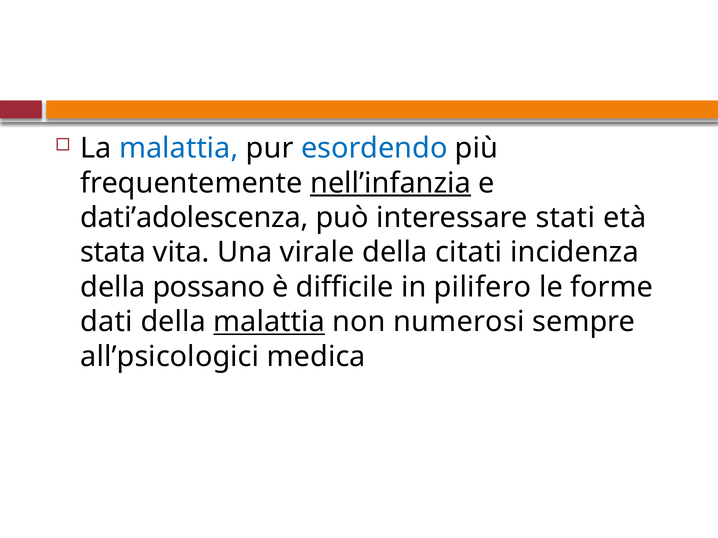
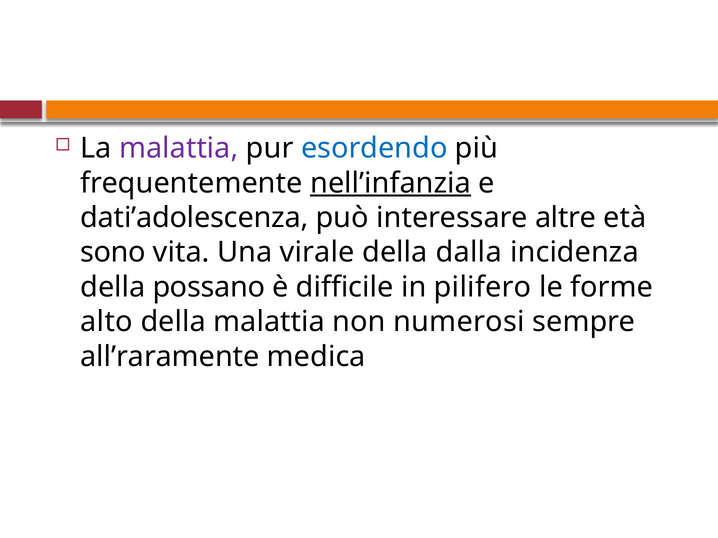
malattia at (179, 149) colour: blue -> purple
stati: stati -> altre
stata: stata -> sono
citati: citati -> dalla
dati: dati -> alto
malattia at (269, 322) underline: present -> none
all’psicologici: all’psicologici -> all’raramente
